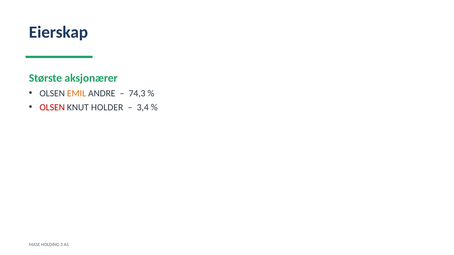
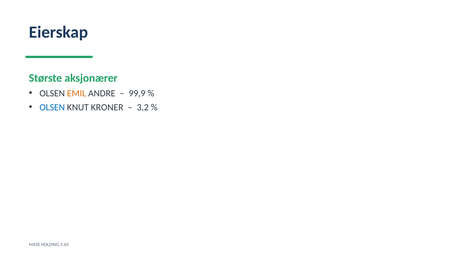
74,3: 74,3 -> 99,9
OLSEN at (52, 108) colour: red -> blue
HOLDER: HOLDER -> KRONER
3,4: 3,4 -> 3,2
